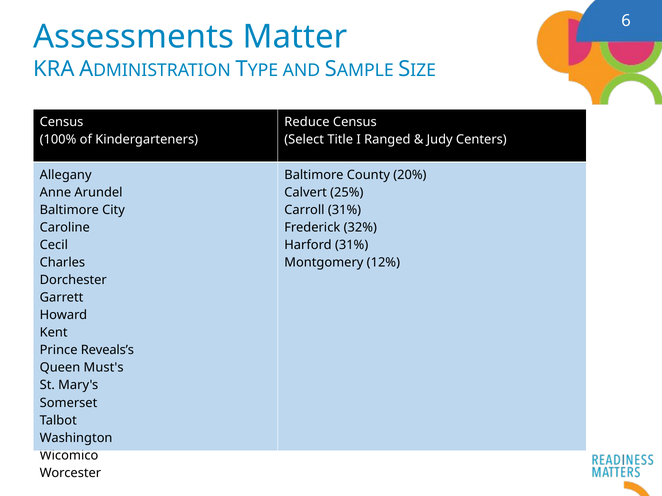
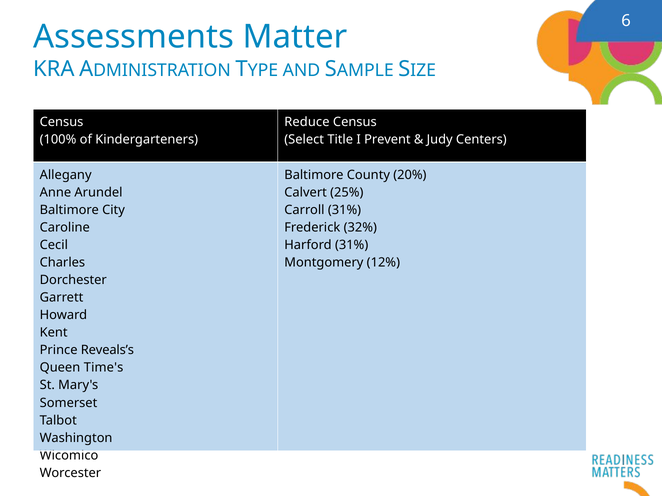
Ranged: Ranged -> Prevent
Must's: Must's -> Time's
